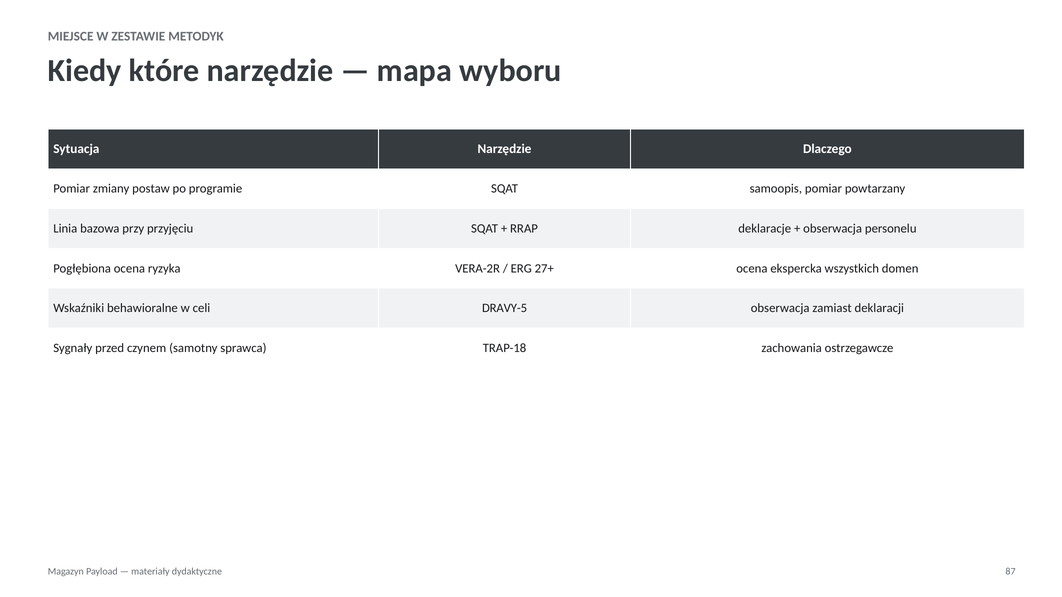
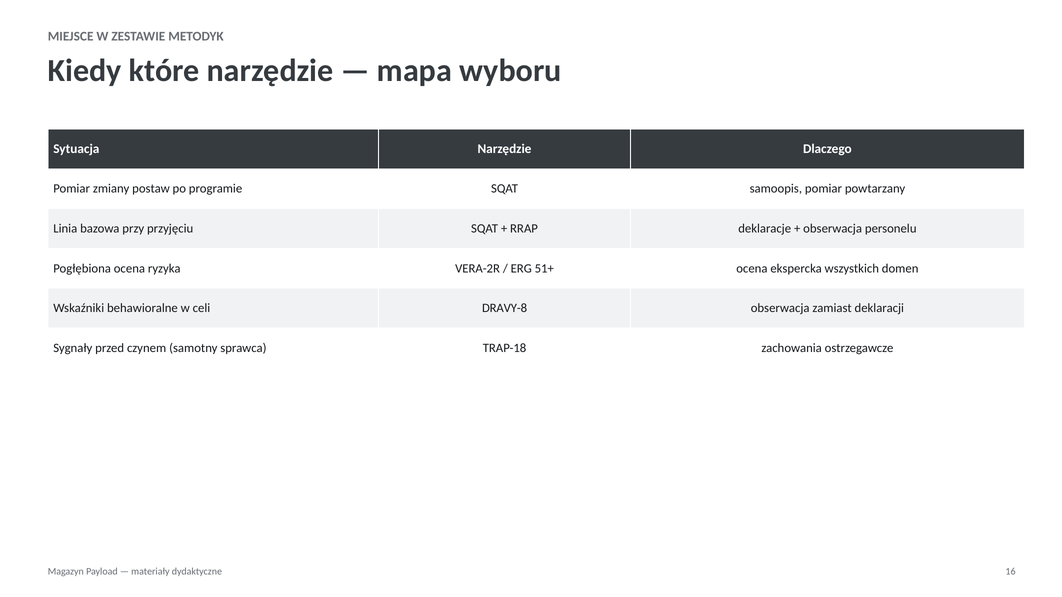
27+: 27+ -> 51+
DRAVY-5: DRAVY-5 -> DRAVY-8
87: 87 -> 16
